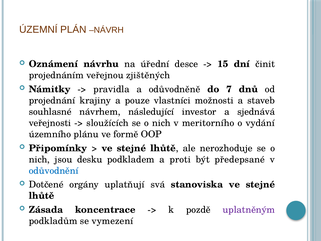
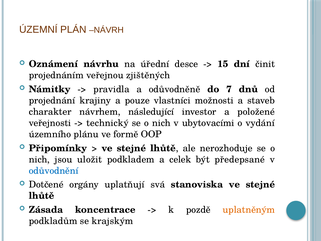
souhlasné: souhlasné -> charakter
sjednává: sjednává -> položené
sloužících: sloužících -> technický
meritorního: meritorního -> ubytovacími
desku: desku -> uložit
proti: proti -> celek
uplatněným colour: purple -> orange
vymezení: vymezení -> krajským
